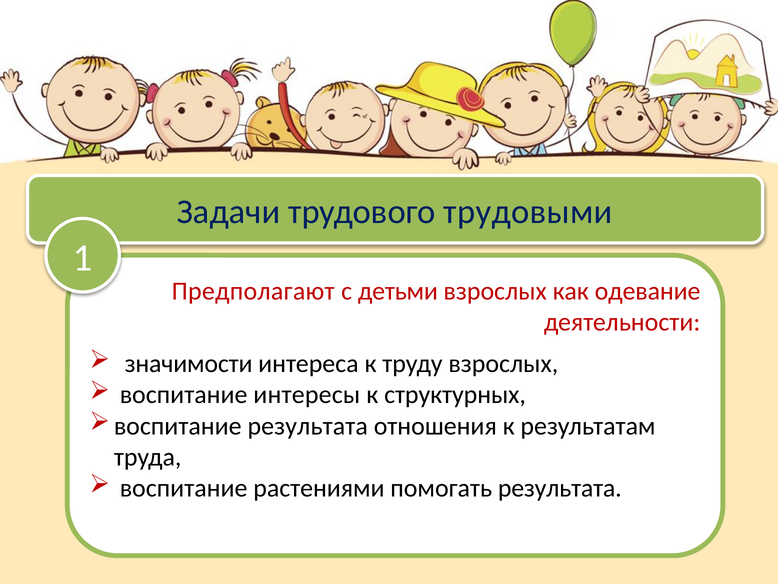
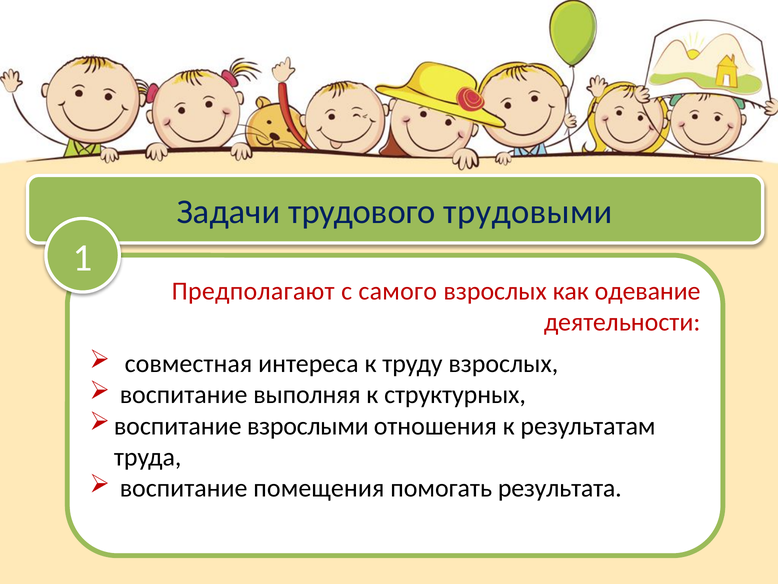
детьми: детьми -> самого
значимости: значимости -> совместная
интересы: интересы -> выполняя
воспитание результата: результата -> взрослыми
растениями: растениями -> помещения
